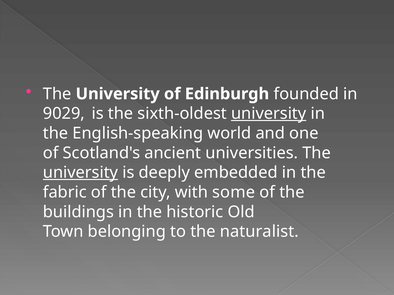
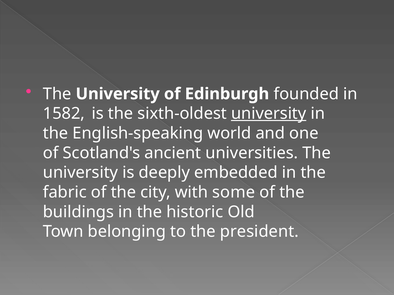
9029: 9029 -> 1582
university at (81, 173) underline: present -> none
naturalist: naturalist -> president
